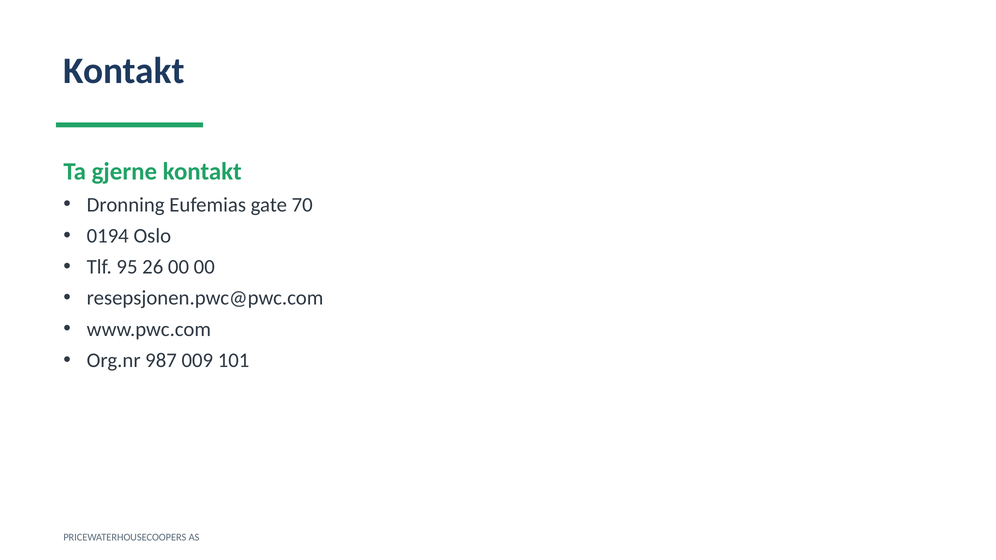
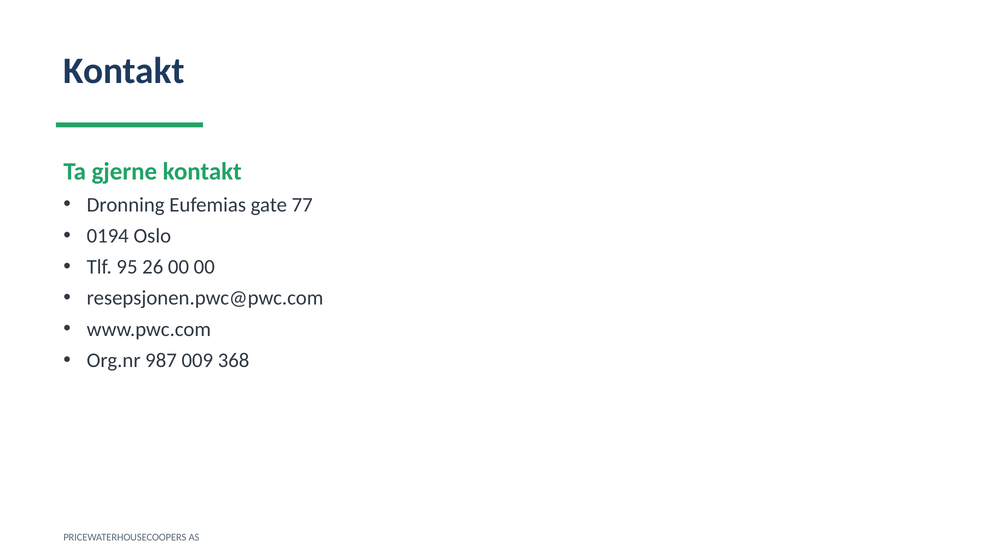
70: 70 -> 77
101: 101 -> 368
